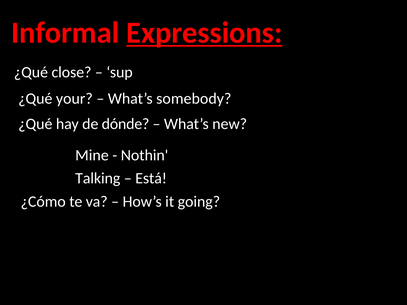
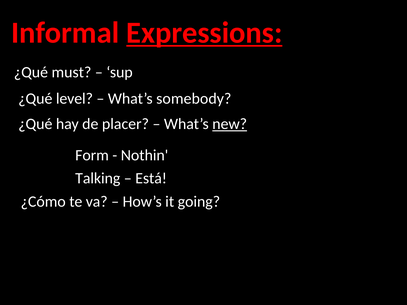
close: close -> must
your: your -> level
dónde: dónde -> placer
new underline: none -> present
Mine: Mine -> Form
